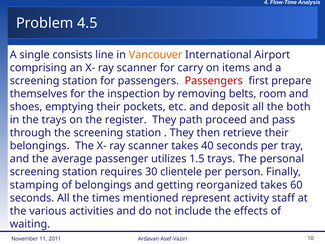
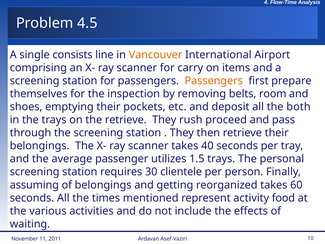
Passengers at (214, 81) colour: red -> orange
the register: register -> retrieve
path: path -> rush
stamping: stamping -> assuming
staff: staff -> food
